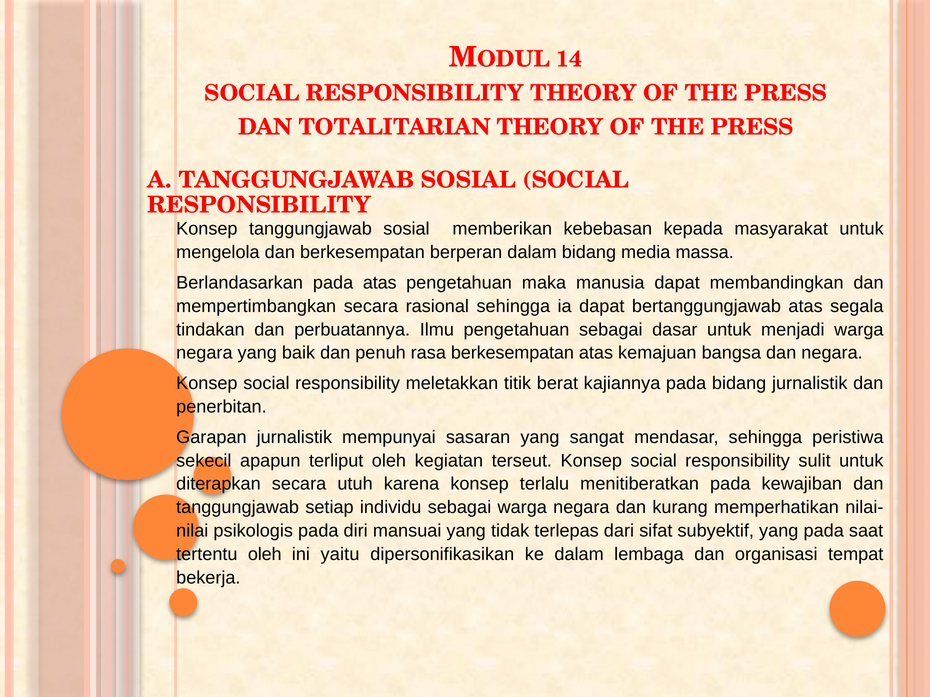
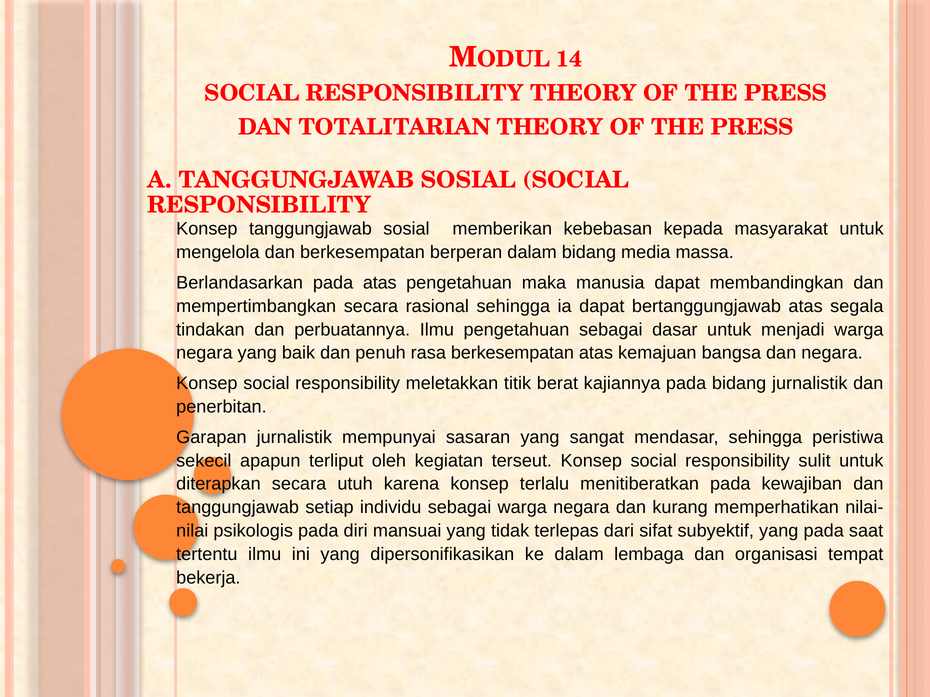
tertentu oleh: oleh -> ilmu
ini yaitu: yaitu -> yang
